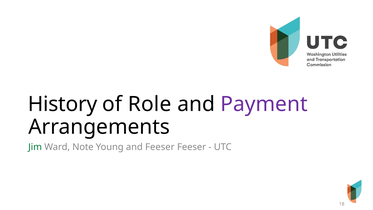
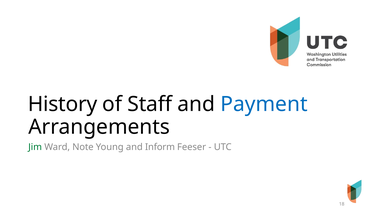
Role: Role -> Staff
Payment colour: purple -> blue
and Feeser: Feeser -> Inform
